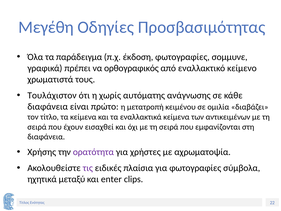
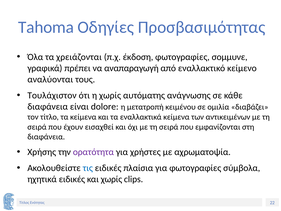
Μεγέθη: Μεγέθη -> Tahoma
παράδειγμα: παράδειγμα -> χρειάζονται
ορθογραφικός: ορθογραφικός -> αναπαραγωγή
χρωματιστά: χρωματιστά -> αναλύονται
πρώτο: πρώτο -> dolore
τις colour: purple -> blue
ηχητικά μεταξύ: μεταξύ -> ειδικές
και enter: enter -> χωρίς
